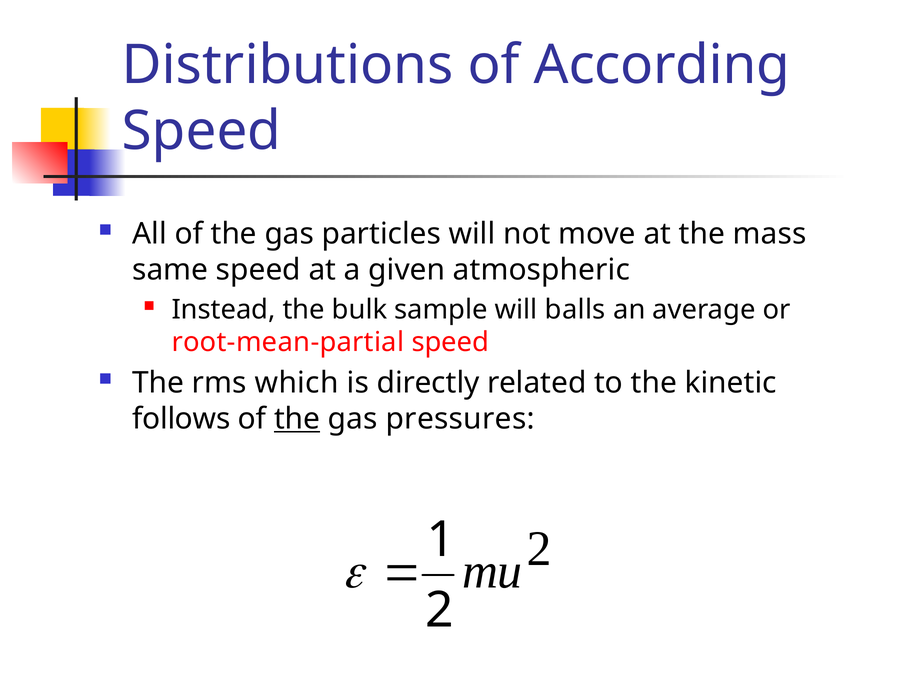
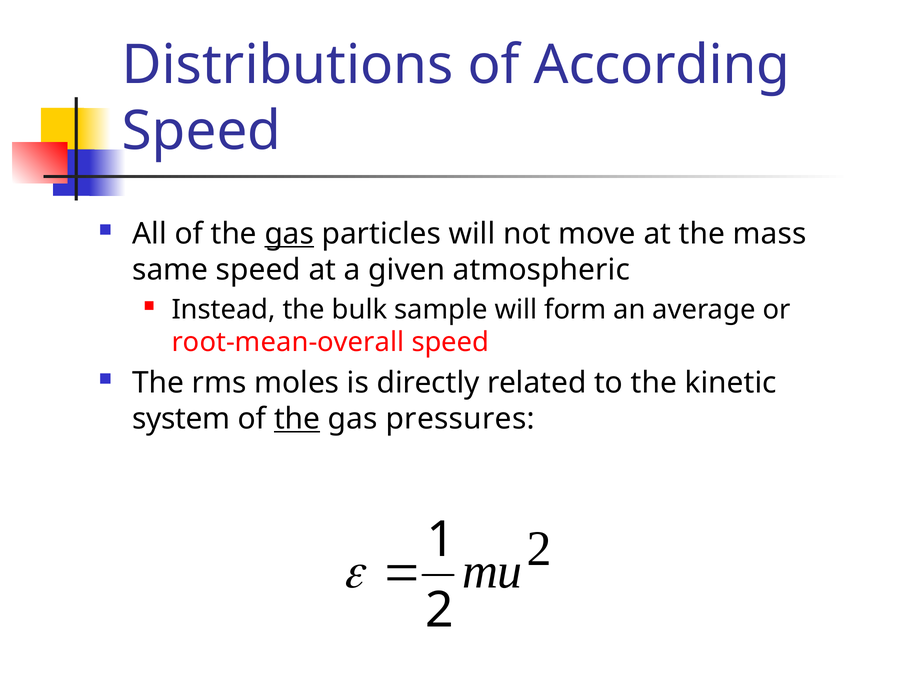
gas at (289, 234) underline: none -> present
balls: balls -> form
root-mean-partial: root-mean-partial -> root-mean-overall
which: which -> moles
follows: follows -> system
